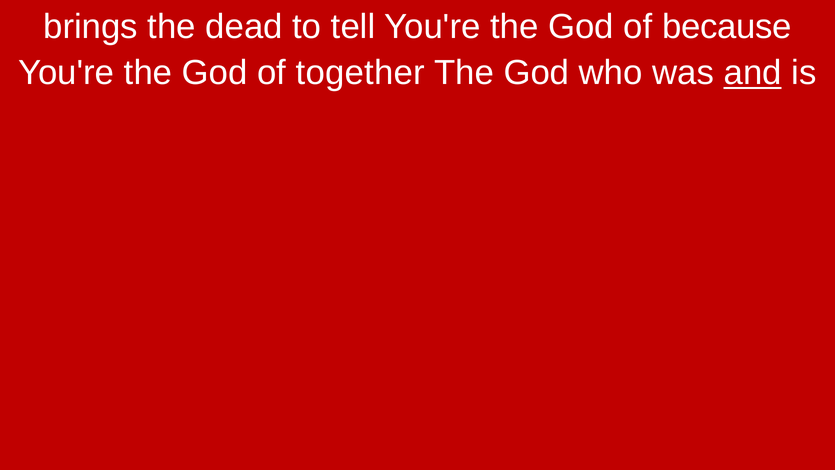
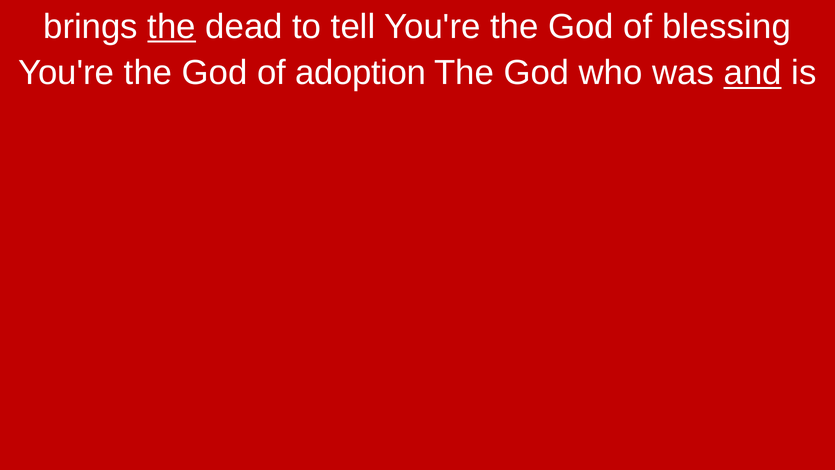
the at (172, 27) underline: none -> present
because: because -> blessing
together: together -> adoption
